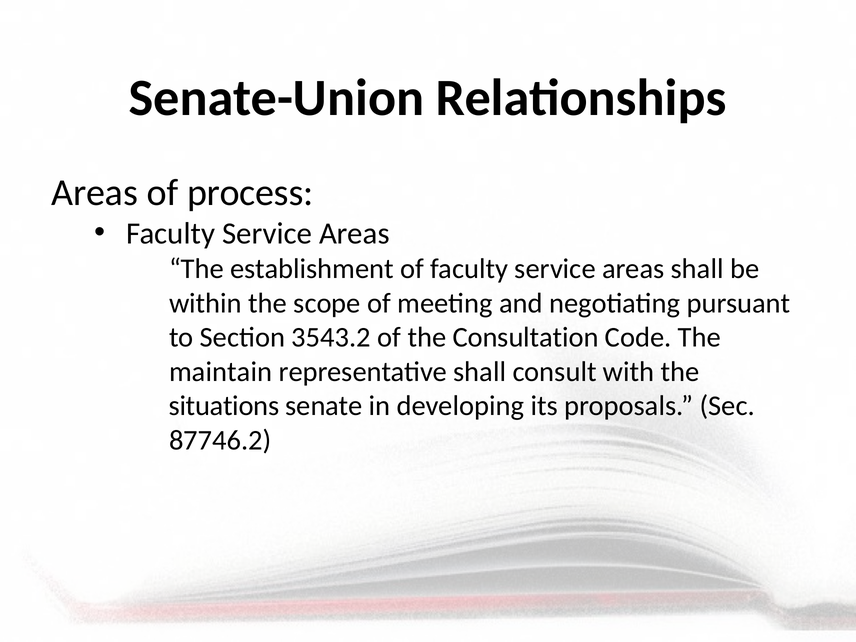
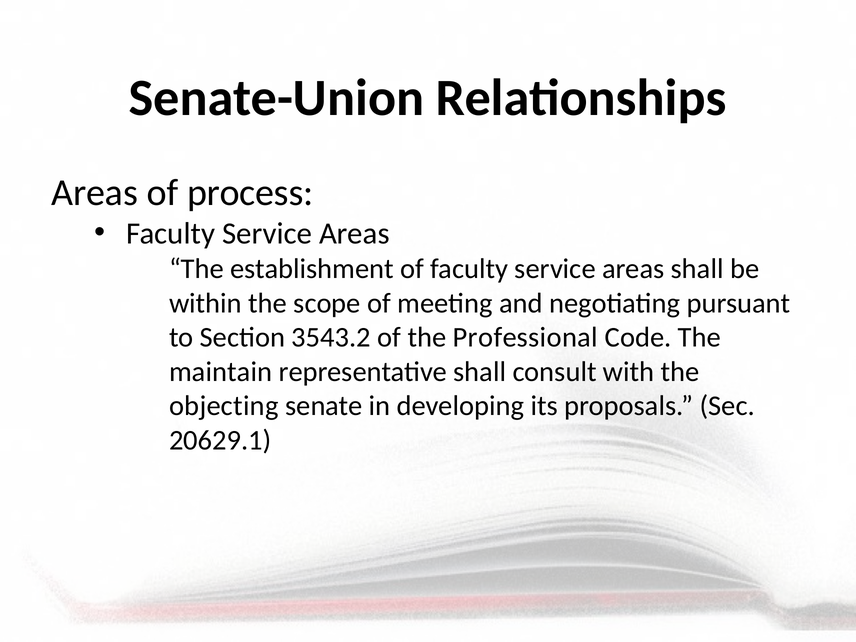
Consultation: Consultation -> Professional
situations: situations -> objecting
87746.2: 87746.2 -> 20629.1
